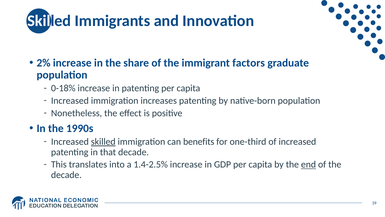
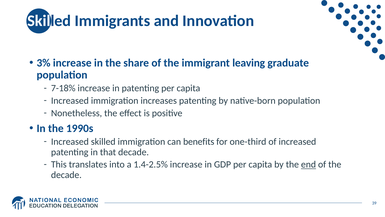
2%: 2% -> 3%
factors: factors -> leaving
0-18%: 0-18% -> 7-18%
skilled at (103, 141) underline: present -> none
